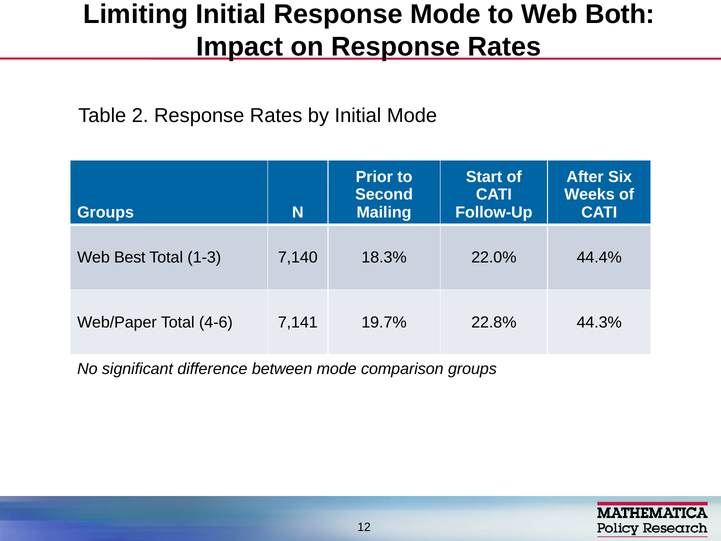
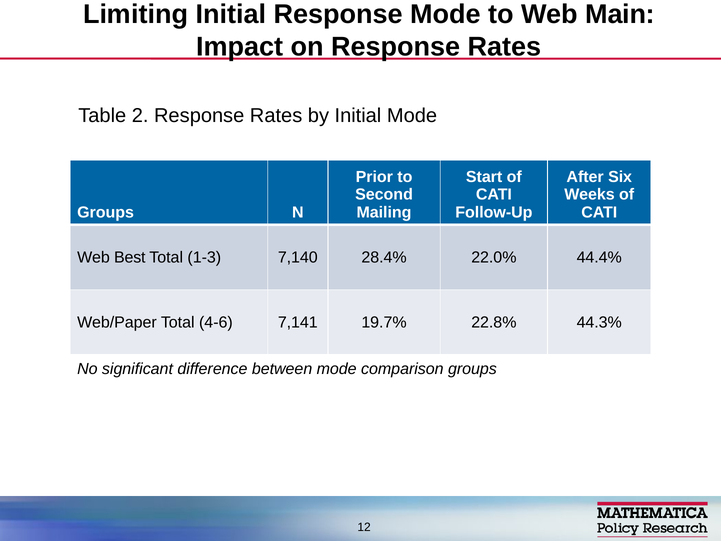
Both: Both -> Main
18.3%: 18.3% -> 28.4%
